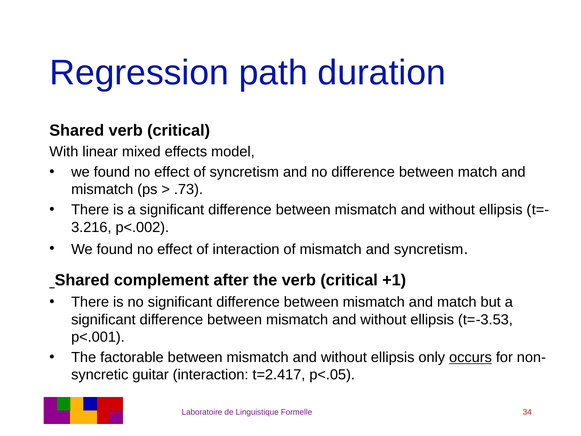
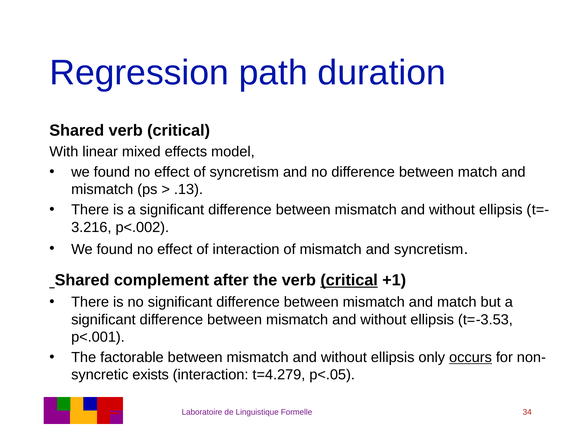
.73: .73 -> .13
critical at (349, 280) underline: none -> present
guitar: guitar -> exists
t=2.417: t=2.417 -> t=4.279
